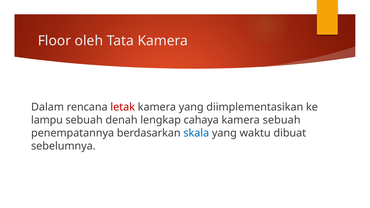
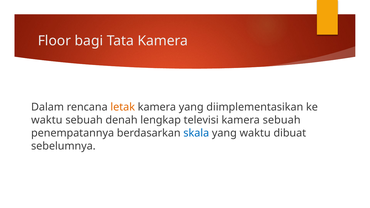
oleh: oleh -> bagi
letak colour: red -> orange
lampu at (47, 120): lampu -> waktu
cahaya: cahaya -> televisi
